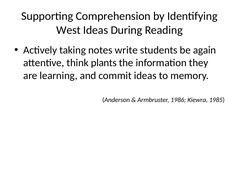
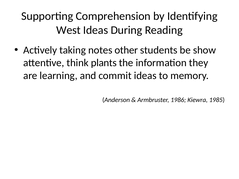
write: write -> other
again: again -> show
